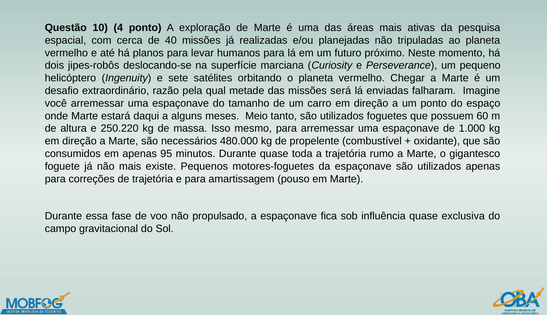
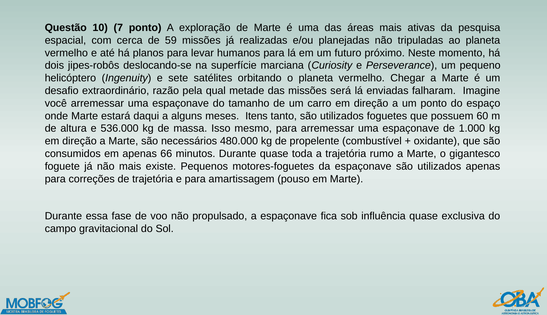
4: 4 -> 7
40: 40 -> 59
Meio: Meio -> Itens
250.220: 250.220 -> 536.000
95: 95 -> 66
